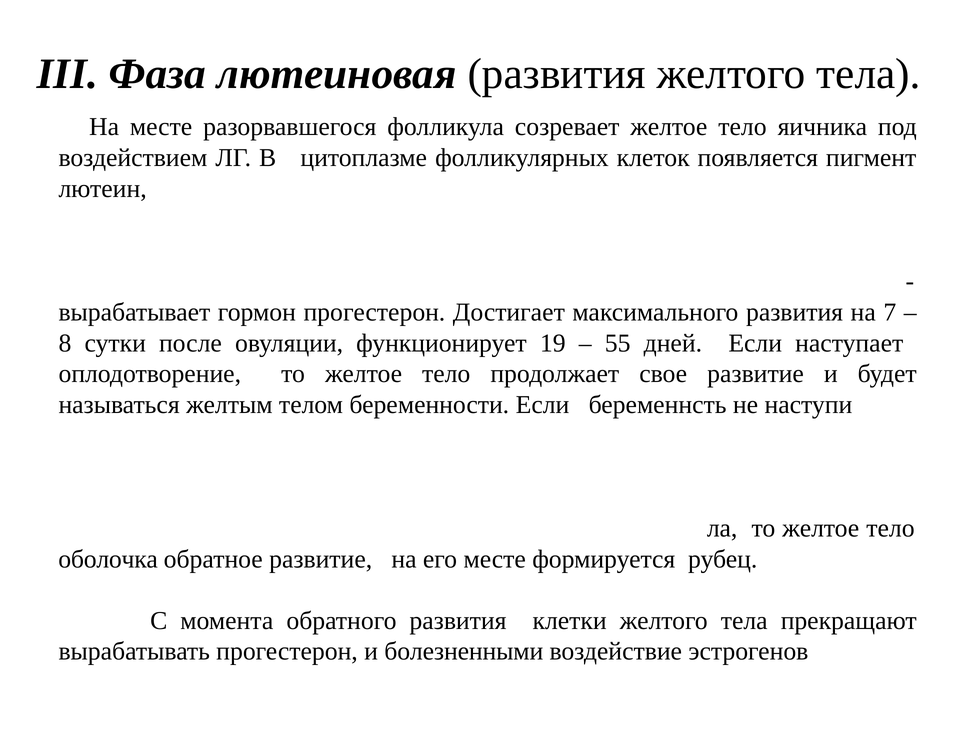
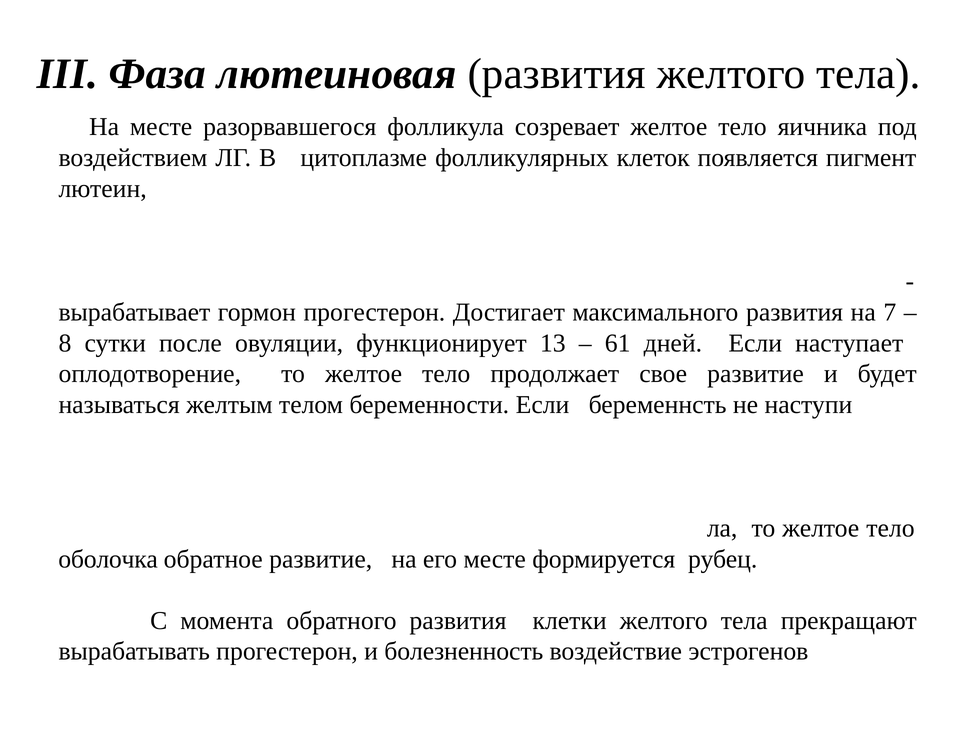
19: 19 -> 13
55: 55 -> 61
болезненными: болезненными -> болезненность
